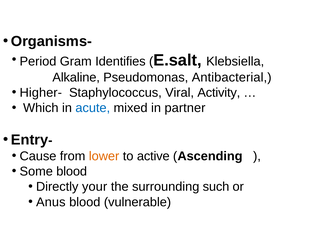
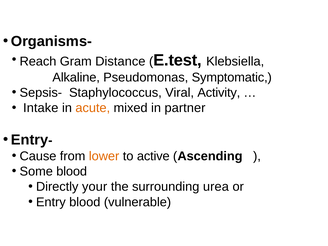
Period: Period -> Reach
Identifies: Identifies -> Distance
E.salt: E.salt -> E.test
Antibacterial: Antibacterial -> Symptomatic
Higher-: Higher- -> Sepsis-
Which: Which -> Intake
acute colour: blue -> orange
such: such -> urea
Anus at (51, 202): Anus -> Entry
